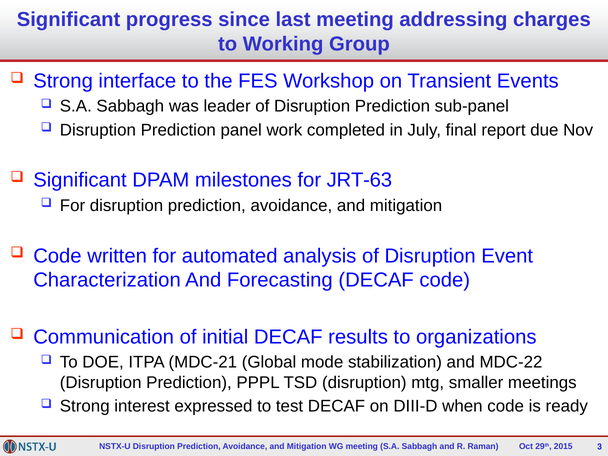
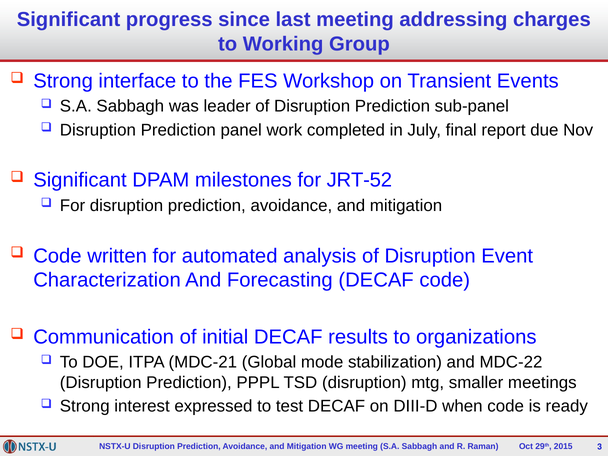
JRT-63: JRT-63 -> JRT-52
